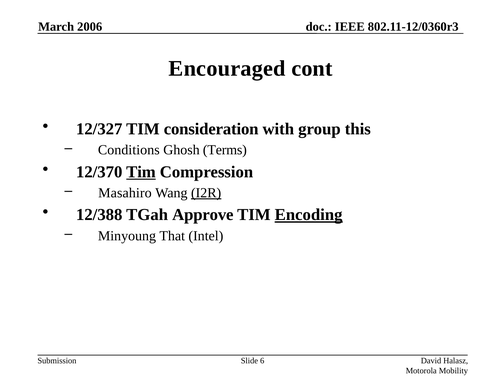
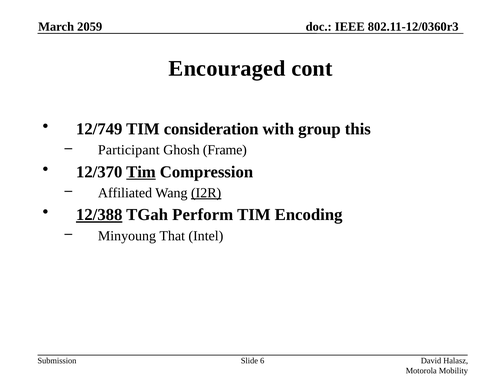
2006: 2006 -> 2059
12/327: 12/327 -> 12/749
Conditions: Conditions -> Participant
Terms: Terms -> Frame
Masahiro: Masahiro -> Affiliated
12/388 underline: none -> present
Approve: Approve -> Perform
Encoding underline: present -> none
